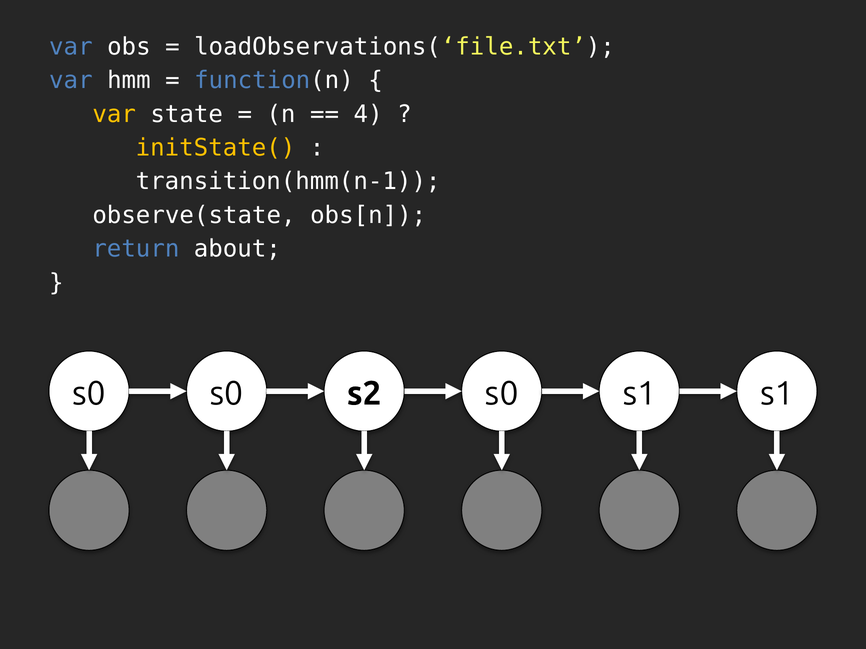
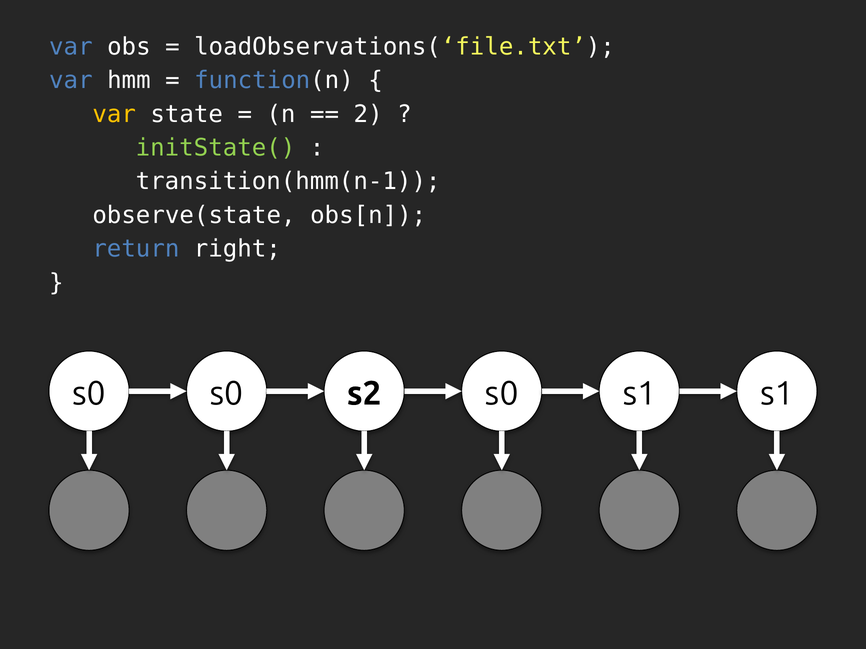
4: 4 -> 2
initState( colour: yellow -> light green
about: about -> right
